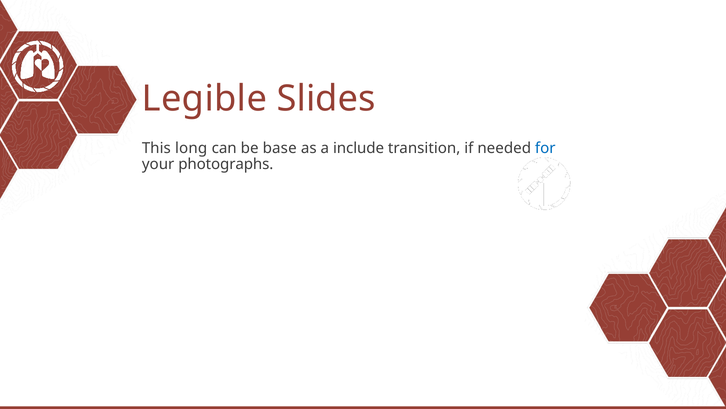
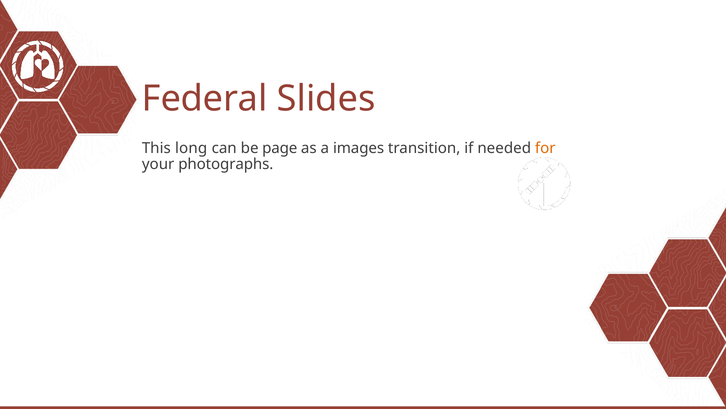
Legible: Legible -> Federal
base: base -> page
include: include -> images
for colour: blue -> orange
